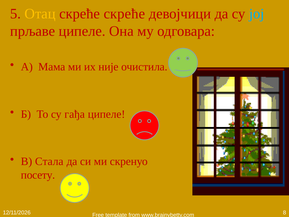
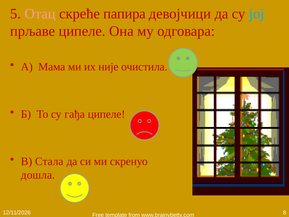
Отац colour: yellow -> pink
скреће скреће: скреће -> папира
посету: посету -> дошла
